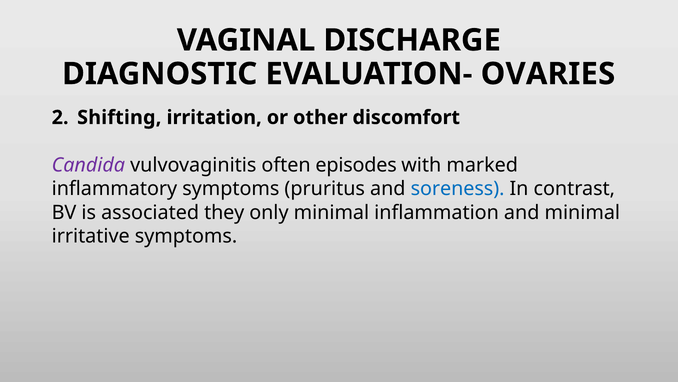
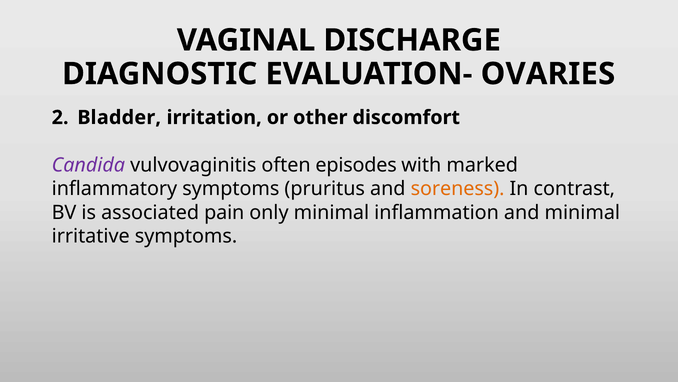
Shifting: Shifting -> Bladder
soreness colour: blue -> orange
they: they -> pain
